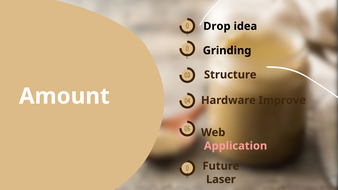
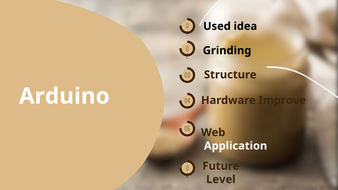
Drop: Drop -> Used
Amount: Amount -> Arduino
Application colour: pink -> white
Laser: Laser -> Level
